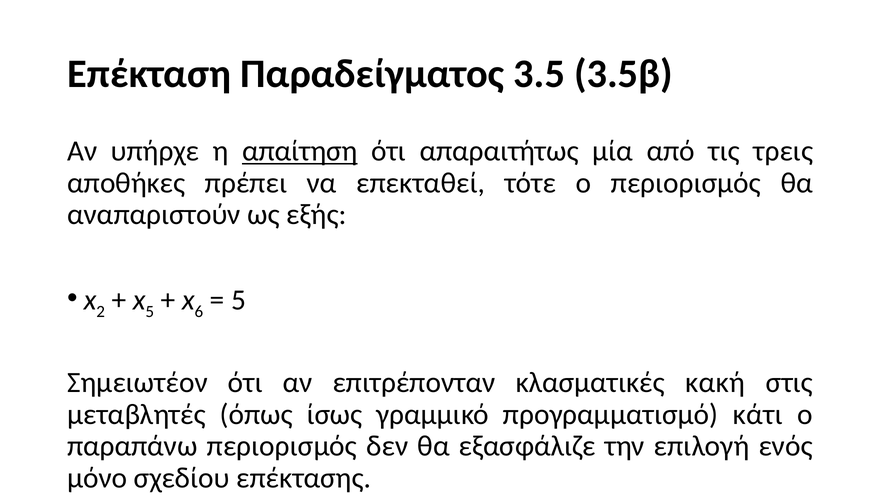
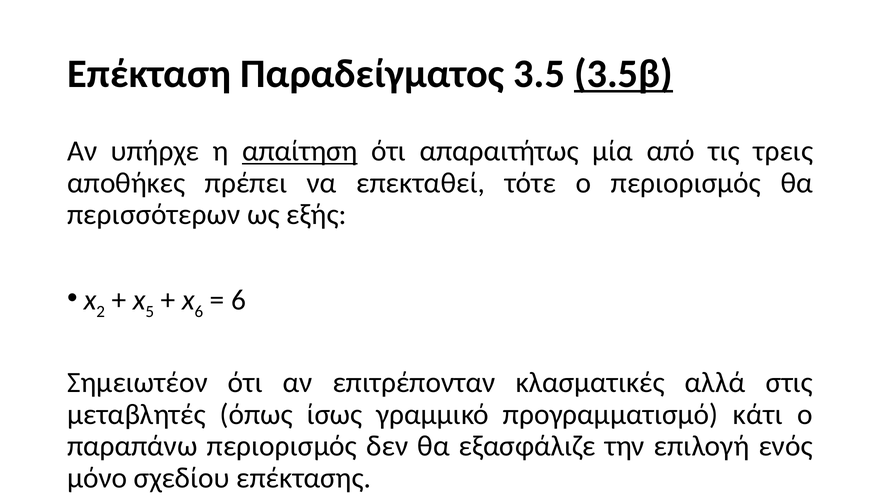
3.5β underline: none -> present
αναπαριστούν: αναπαριστούν -> περισσότερων
5 at (238, 300): 5 -> 6
κακή: κακή -> αλλά
